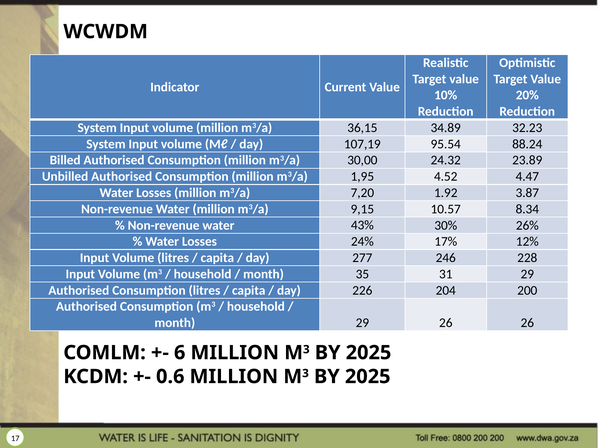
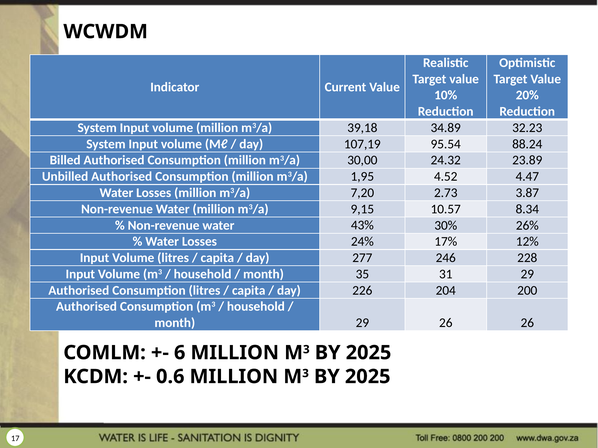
36,15: 36,15 -> 39,18
1.92: 1.92 -> 2.73
